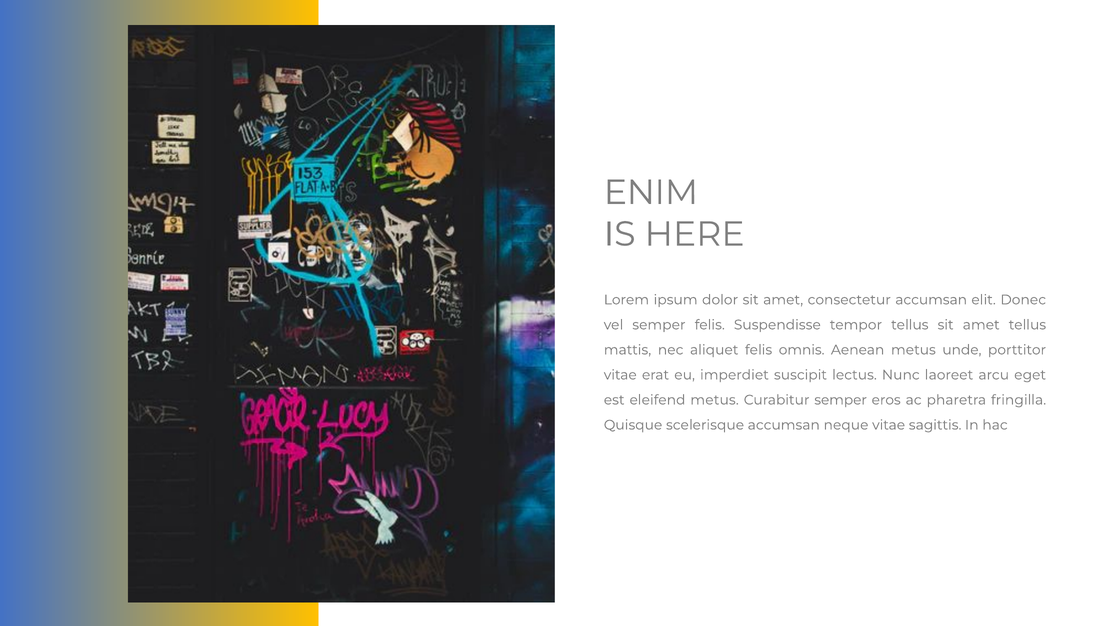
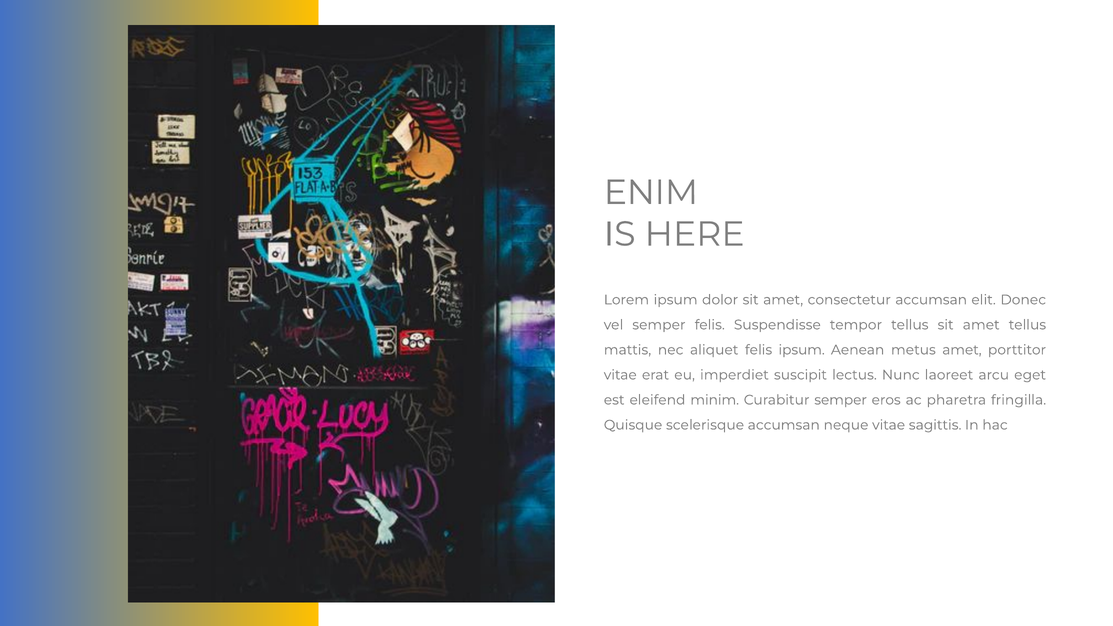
felis omnis: omnis -> ipsum
metus unde: unde -> amet
eleifend metus: metus -> minim
